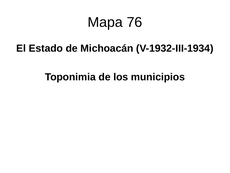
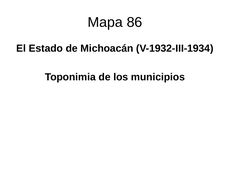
76: 76 -> 86
